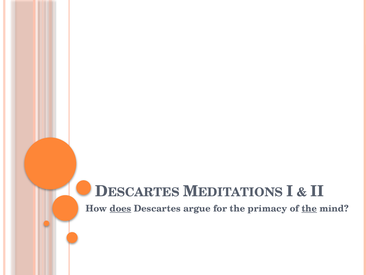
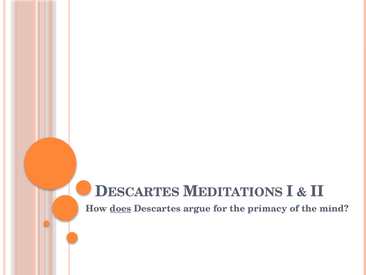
the at (309, 208) underline: present -> none
